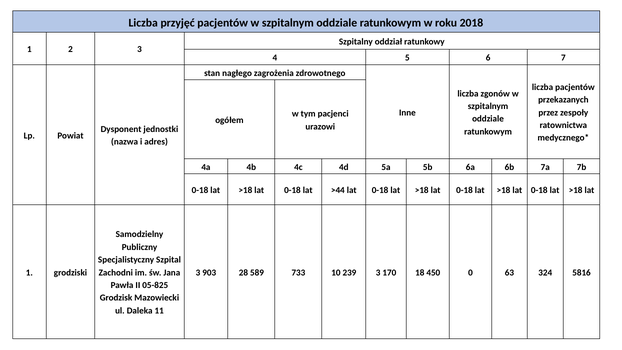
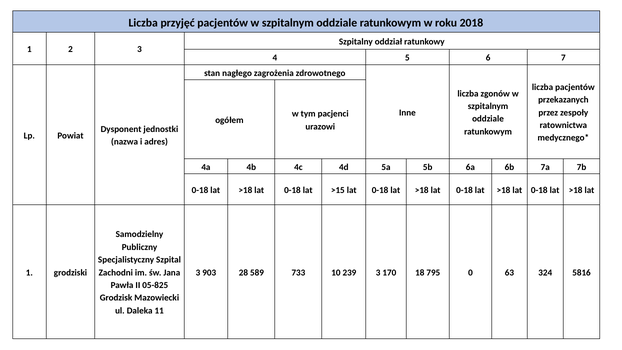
>44: >44 -> >15
450: 450 -> 795
